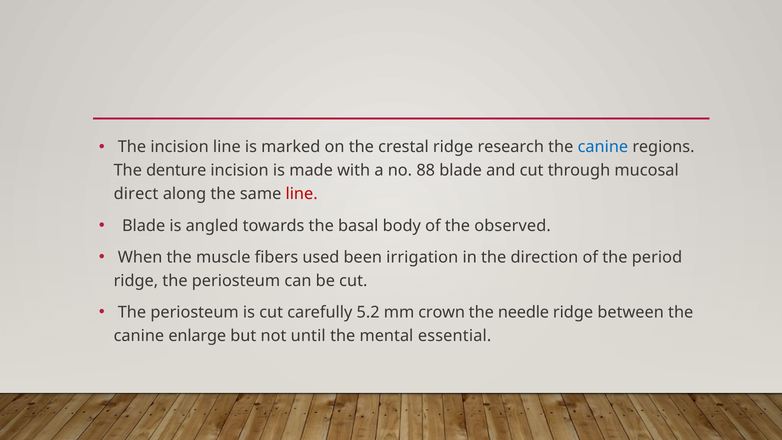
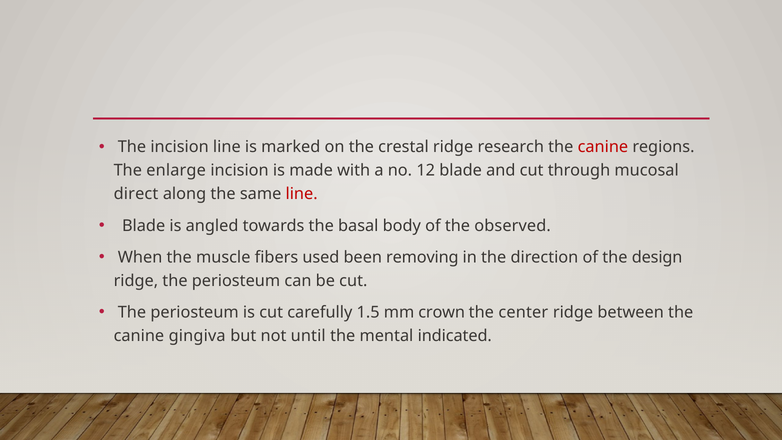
canine at (603, 147) colour: blue -> red
denture: denture -> enlarge
88: 88 -> 12
irrigation: irrigation -> removing
period: period -> design
5.2: 5.2 -> 1.5
needle: needle -> center
enlarge: enlarge -> gingiva
essential: essential -> indicated
